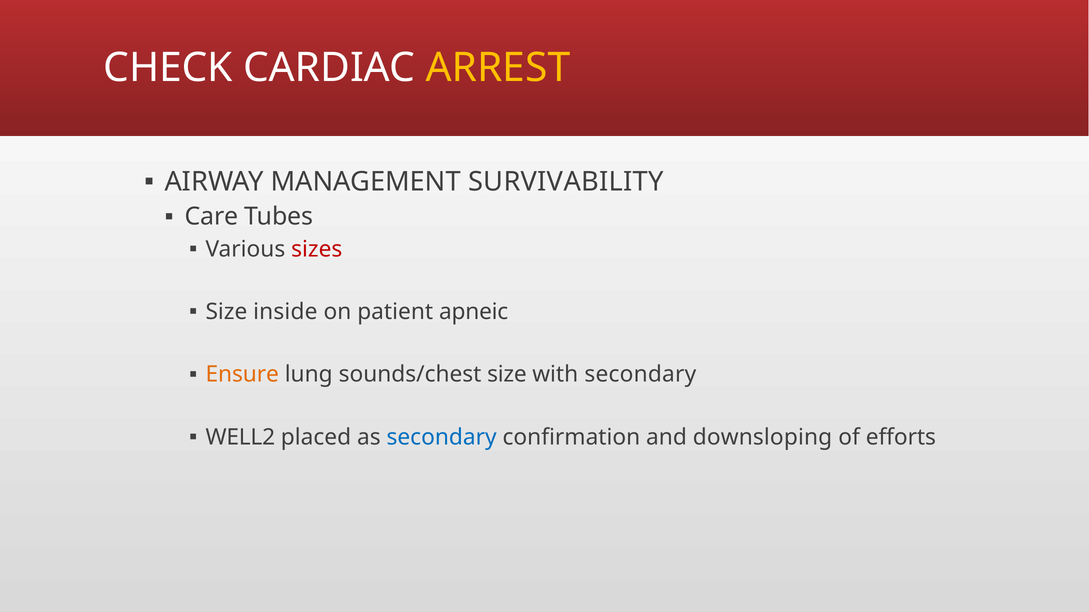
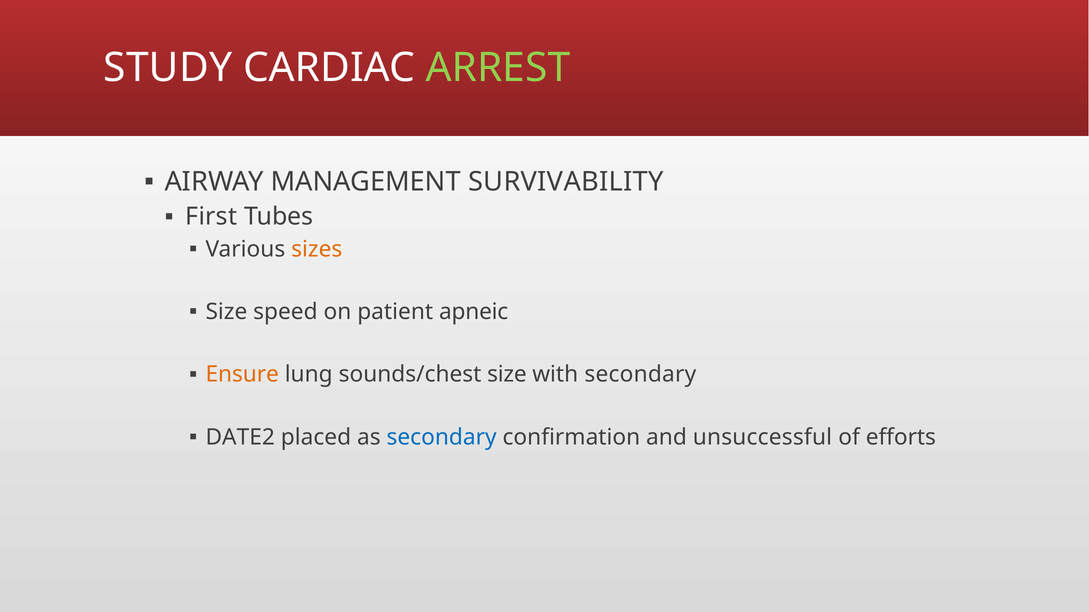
CHECK: CHECK -> STUDY
ARREST colour: yellow -> light green
Care: Care -> First
sizes colour: red -> orange
inside: inside -> speed
WELL2: WELL2 -> DATE2
downsloping: downsloping -> unsuccessful
